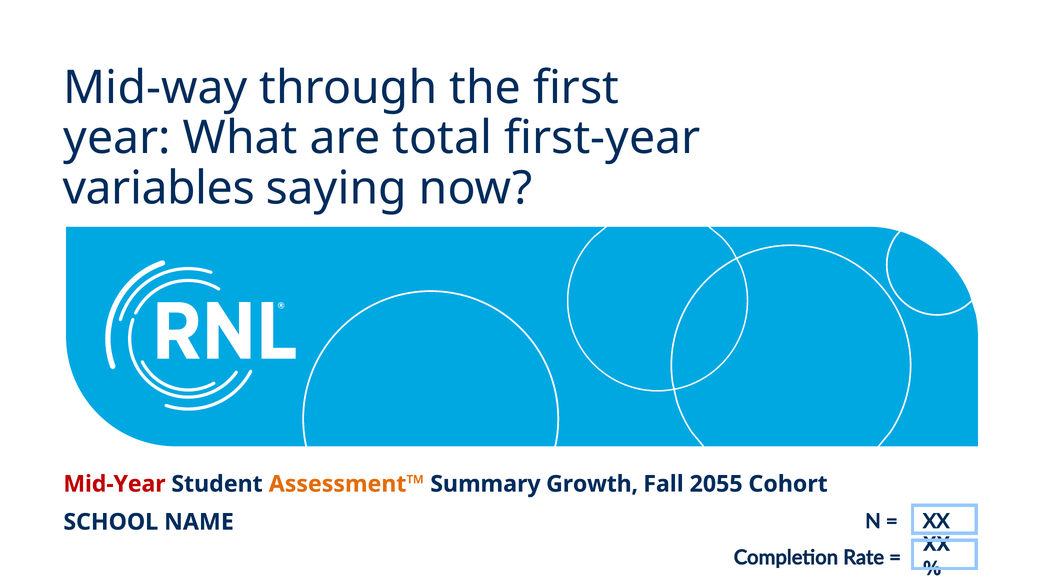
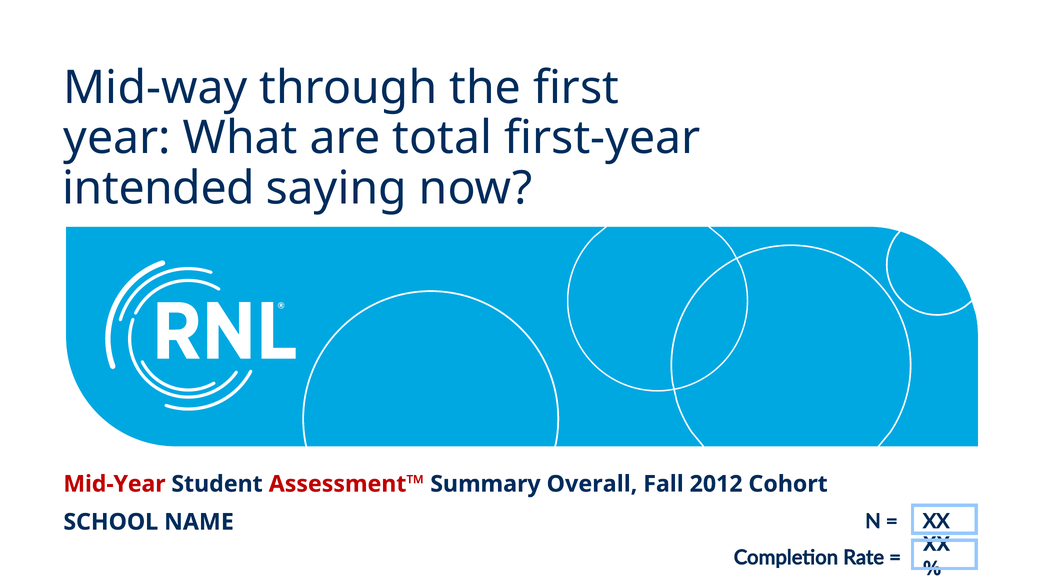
variables: variables -> intended
Assessment™ colour: orange -> red
Growth: Growth -> Overall
2055: 2055 -> 2012
